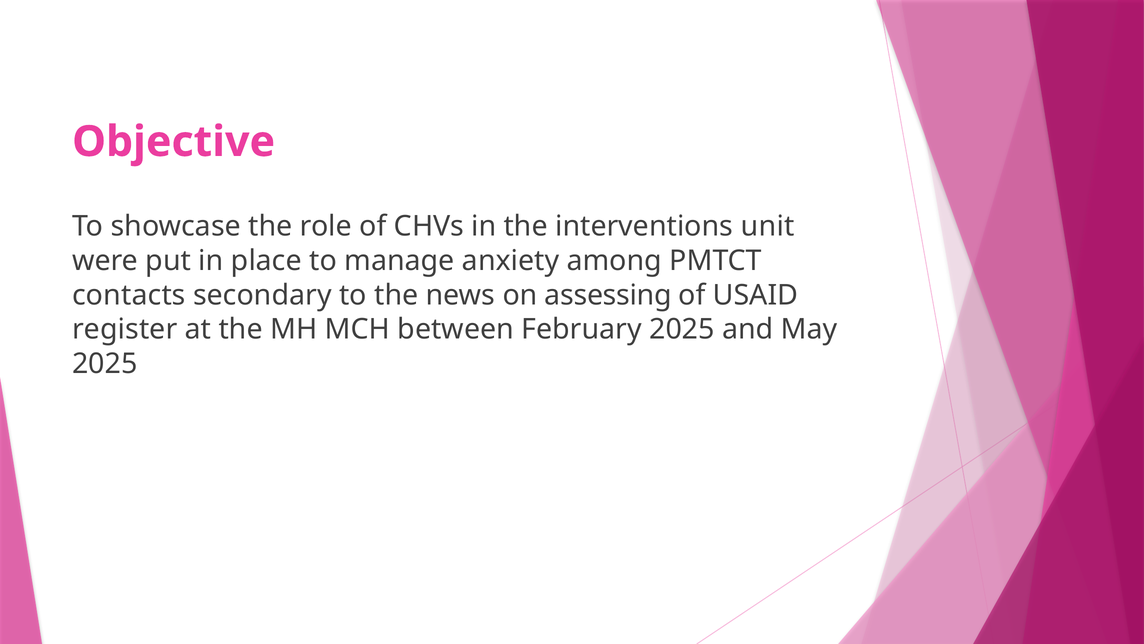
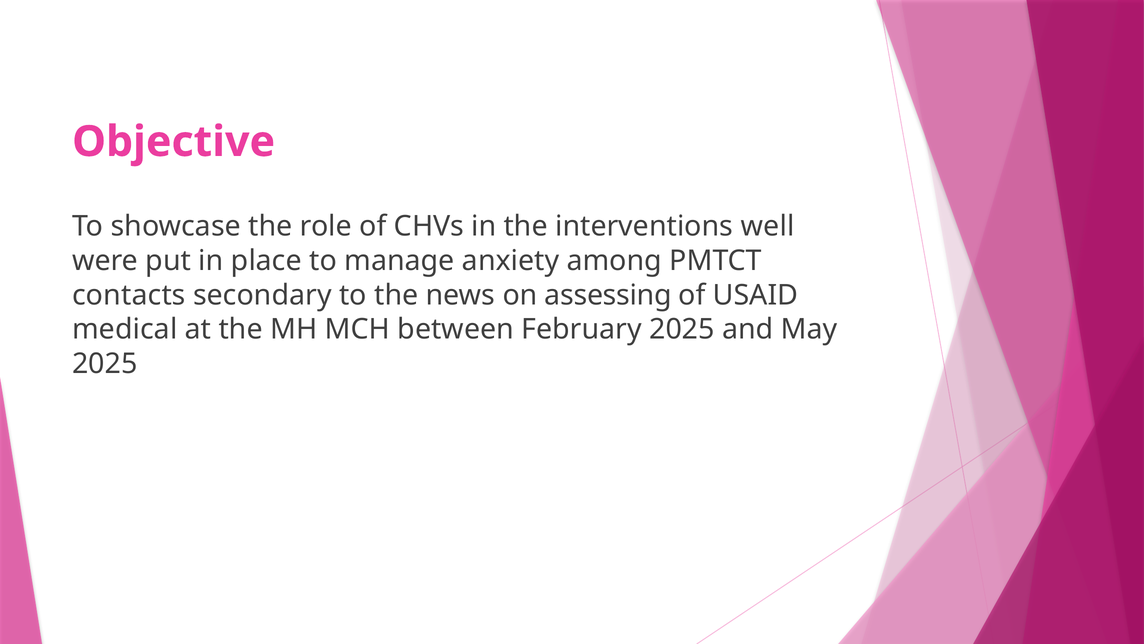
unit: unit -> well
register: register -> medical
